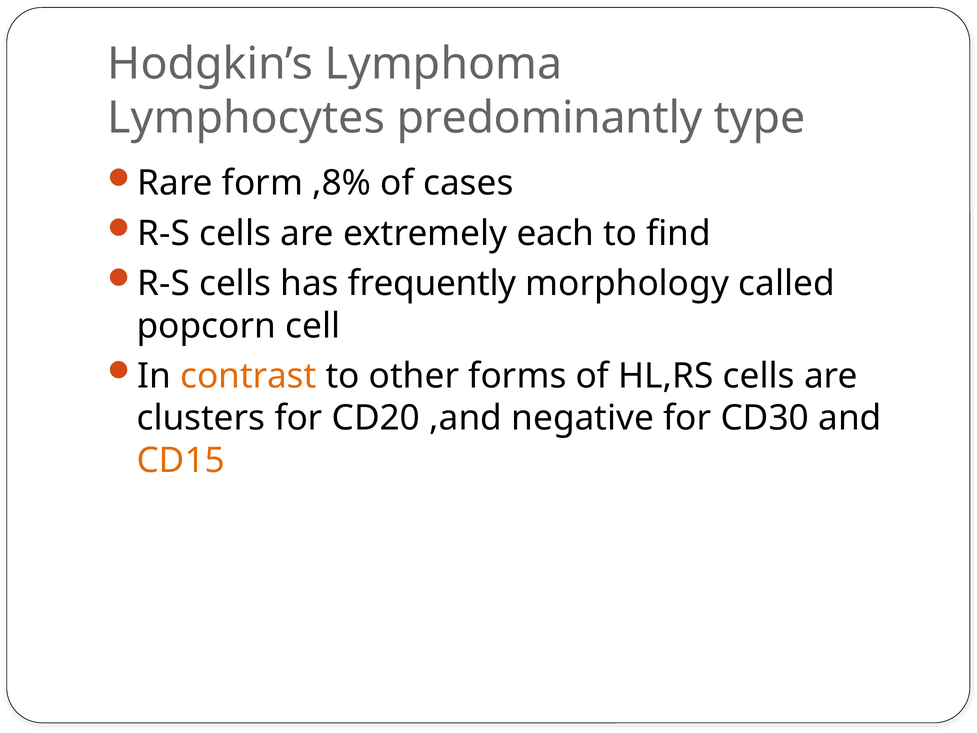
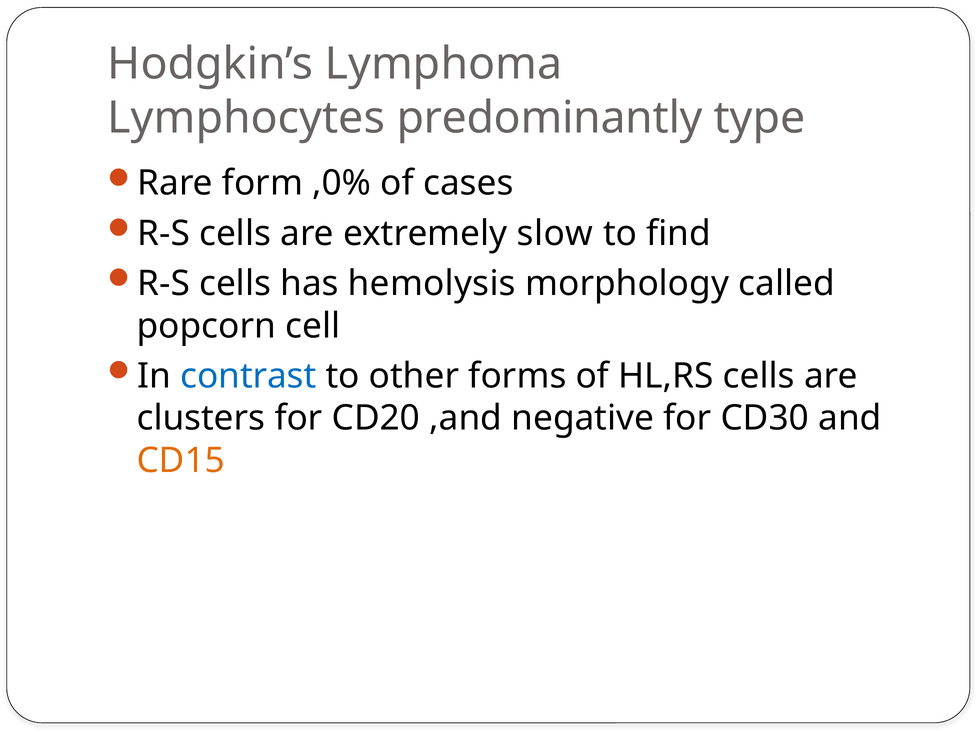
,8%: ,8% -> ,0%
each: each -> slow
frequently: frequently -> hemolysis
contrast colour: orange -> blue
